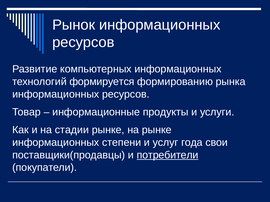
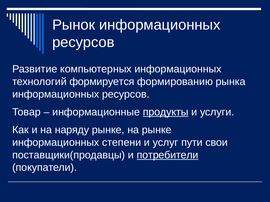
продукты underline: none -> present
стадии: стадии -> наряду
года: года -> пути
